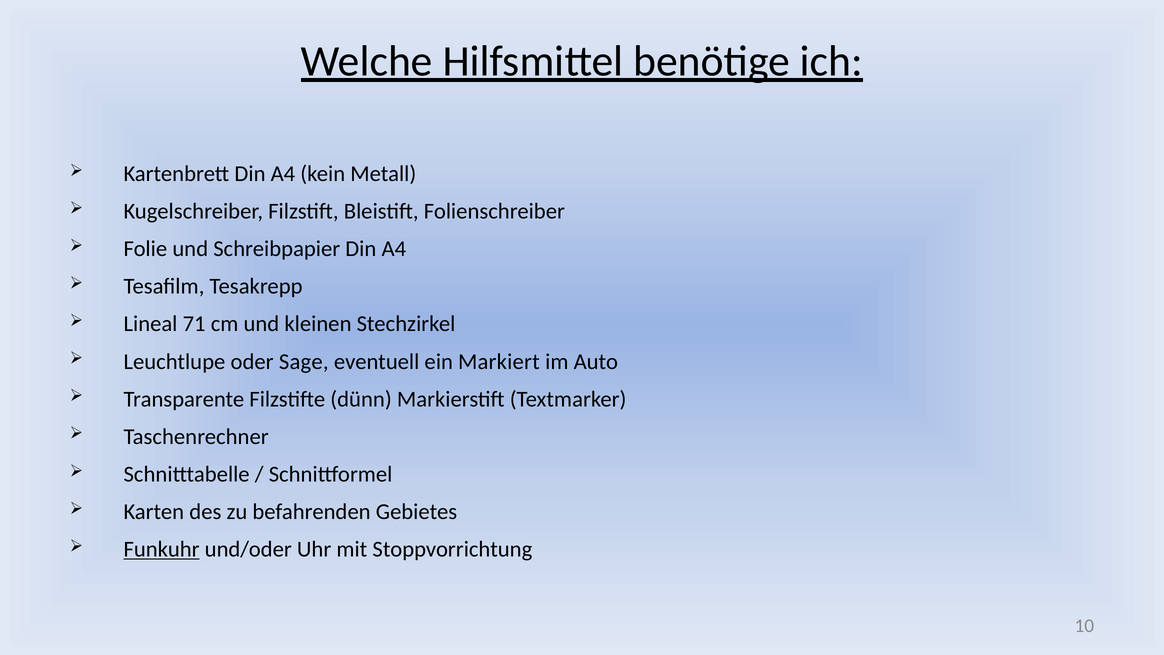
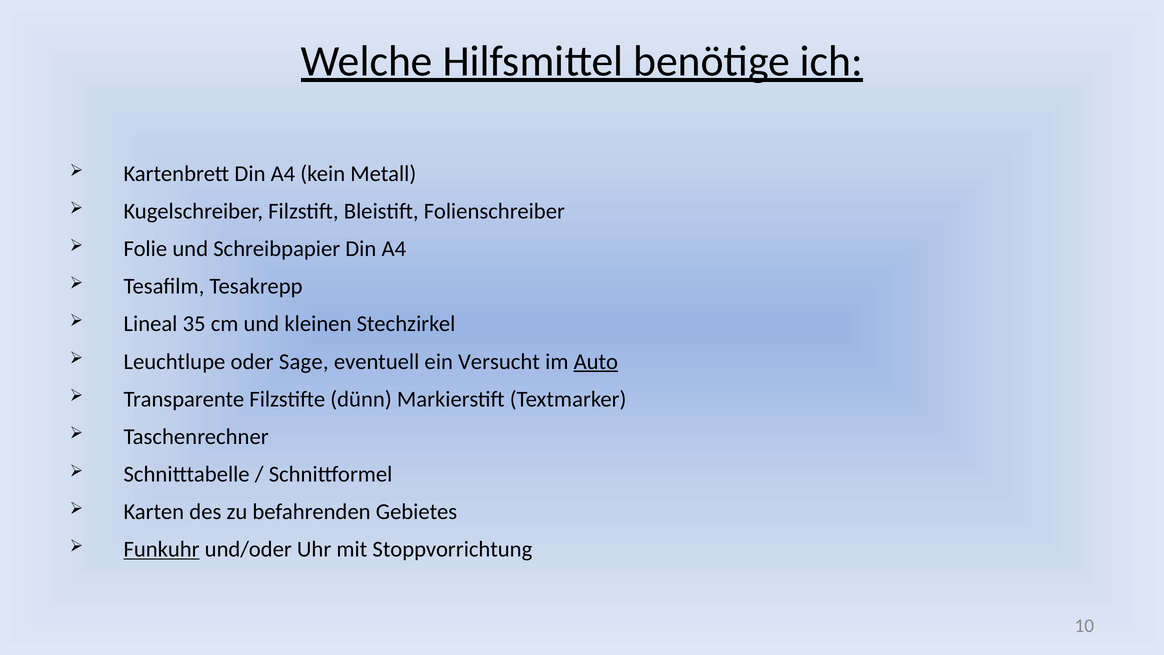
71: 71 -> 35
Markiert: Markiert -> Versucht
Auto underline: none -> present
